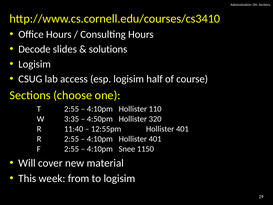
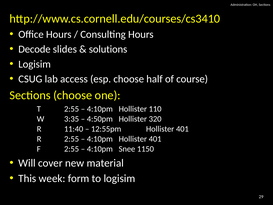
esp logisim: logisim -> choose
from: from -> form
